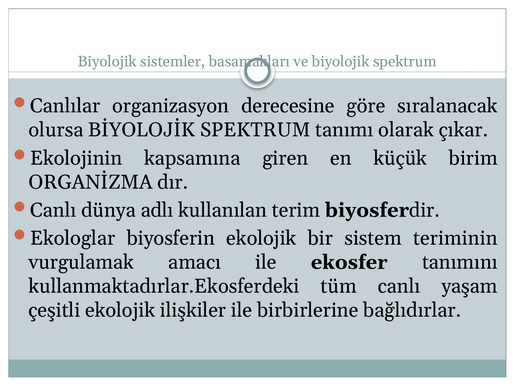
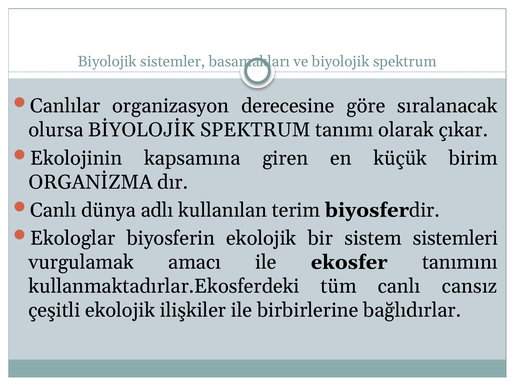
teriminin: teriminin -> sistemleri
yaşam: yaşam -> cansız
